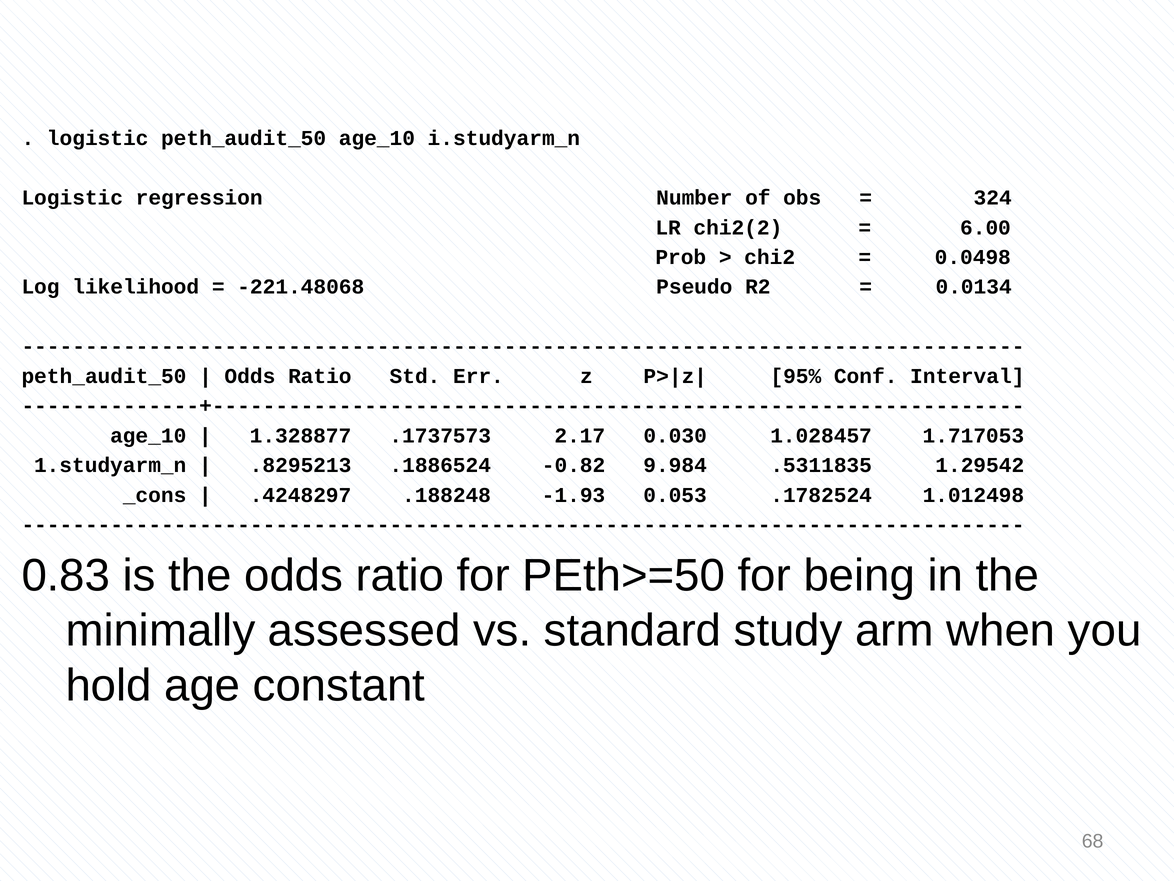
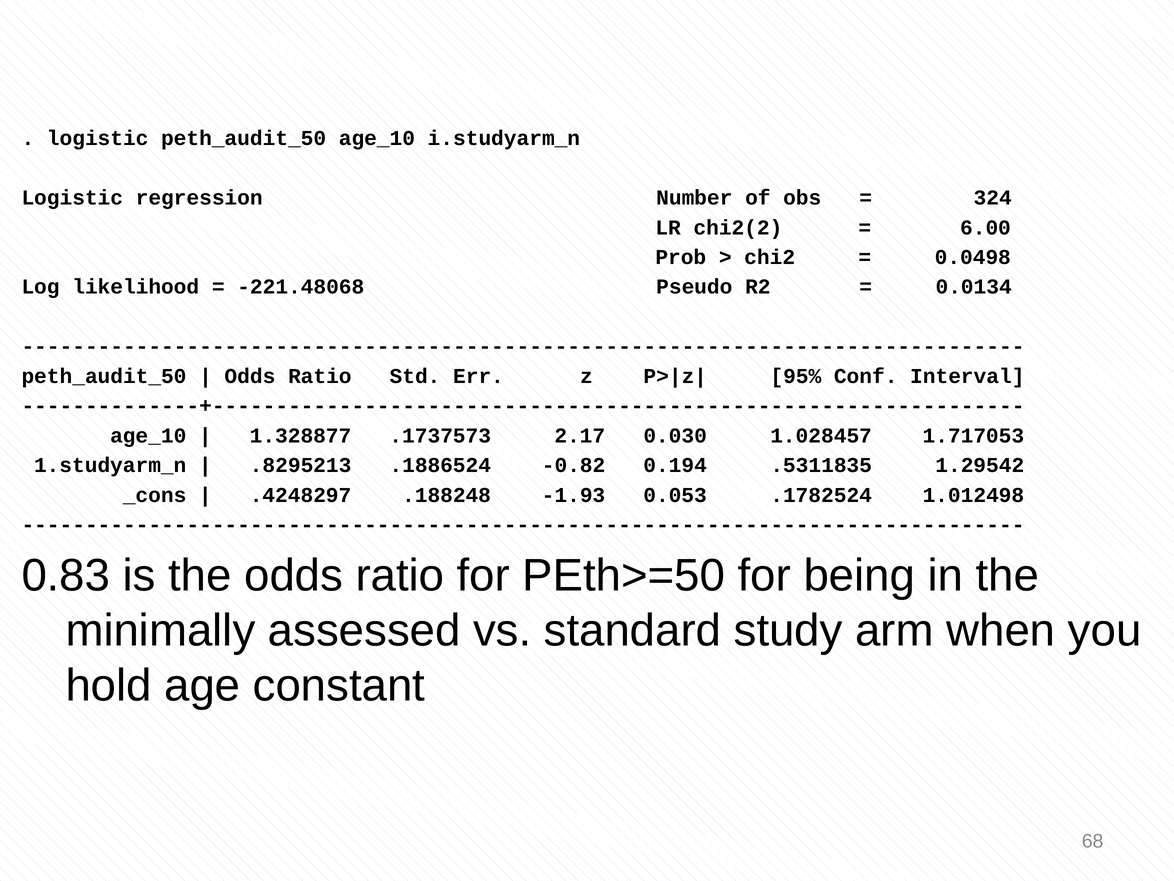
9.984: 9.984 -> 0.194
